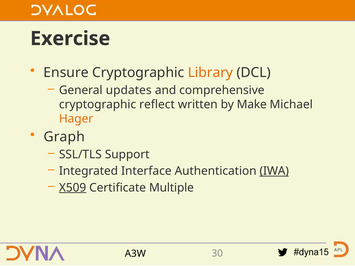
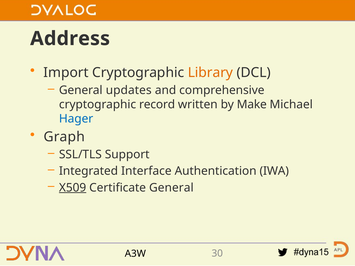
Exercise: Exercise -> Address
Ensure: Ensure -> Import
reflect: reflect -> record
Hager colour: orange -> blue
IWA underline: present -> none
Certificate Multiple: Multiple -> General
